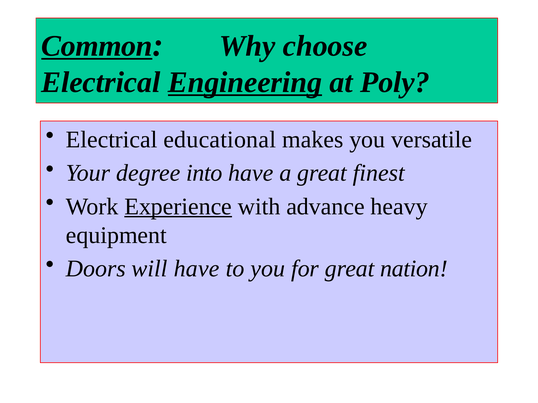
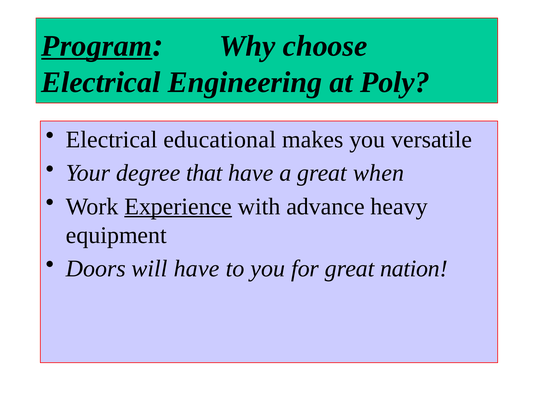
Common: Common -> Program
Engineering underline: present -> none
into: into -> that
finest: finest -> when
